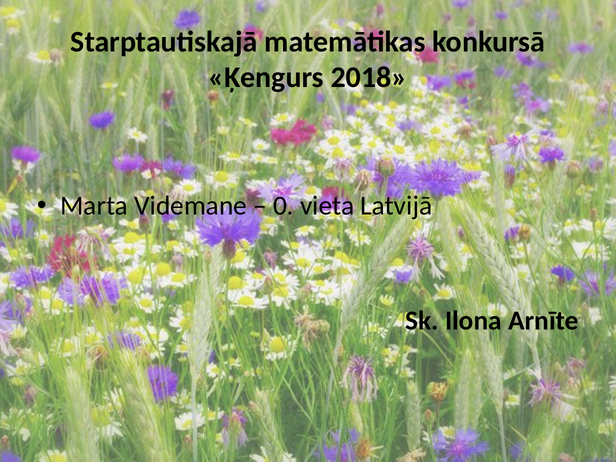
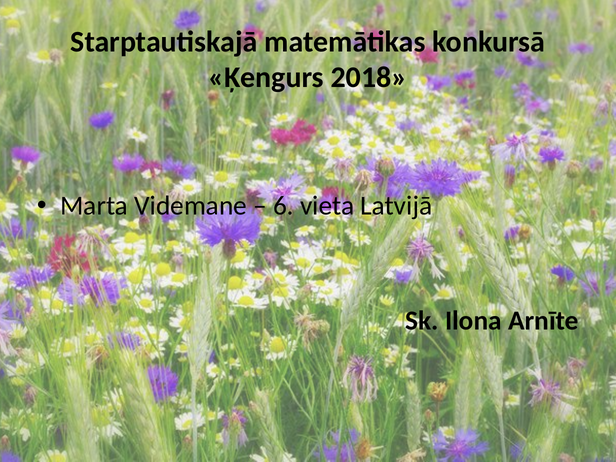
0: 0 -> 6
